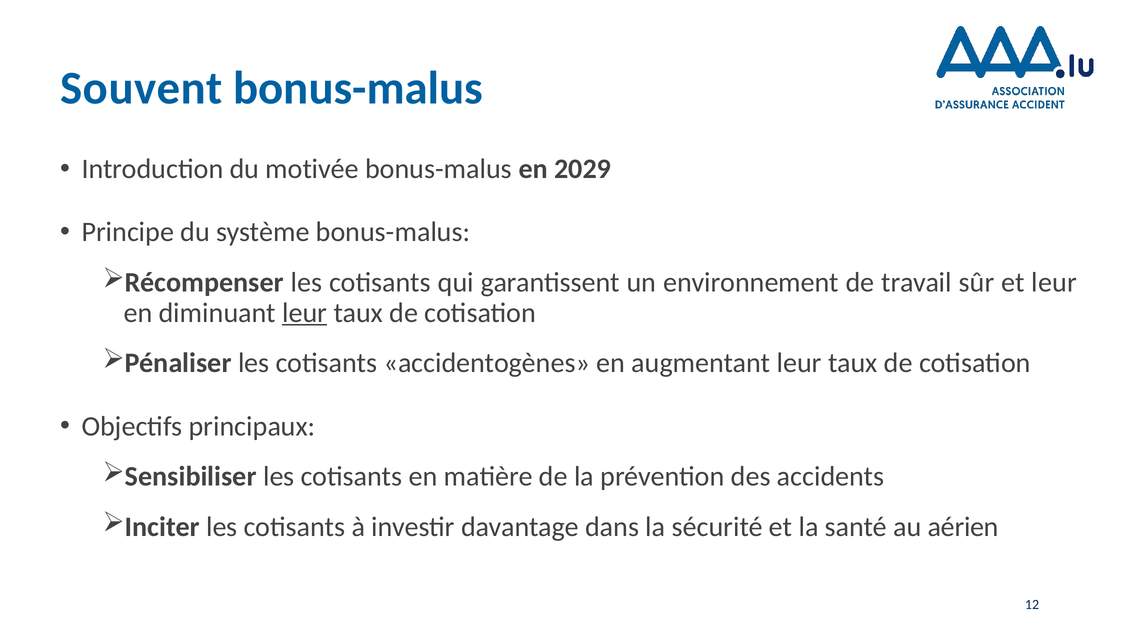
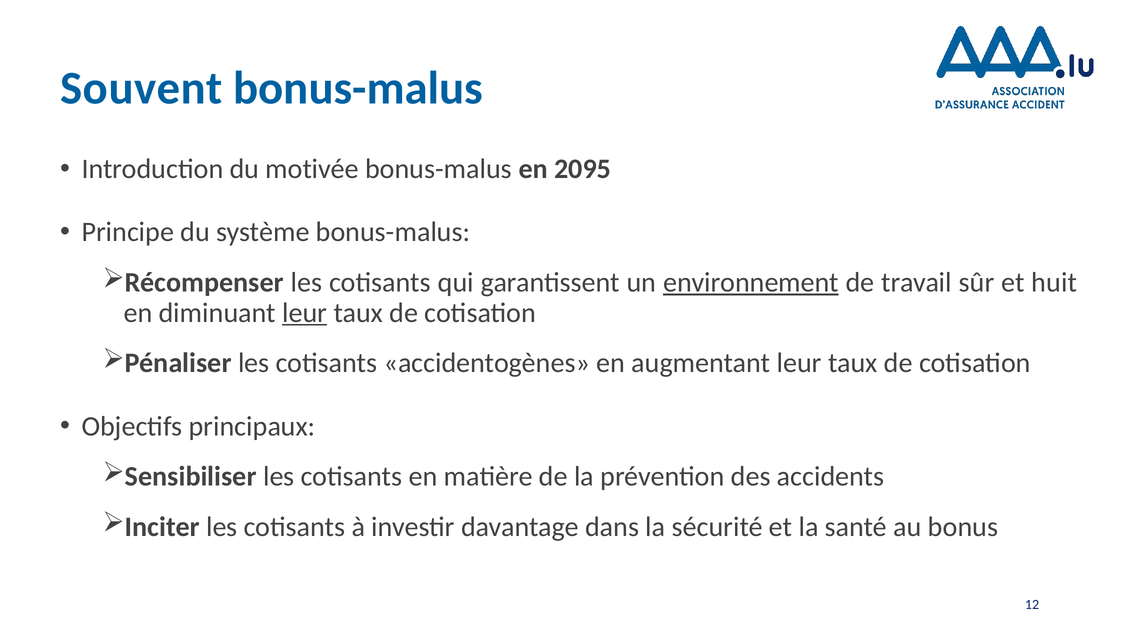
2029: 2029 -> 2095
environnement underline: none -> present
et leur: leur -> huit
aérien: aérien -> bonus
